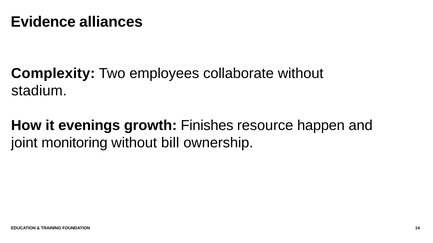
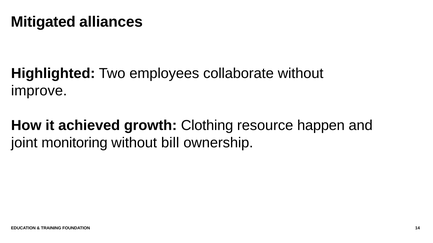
Evidence: Evidence -> Mitigated
Complexity: Complexity -> Highlighted
stadium: stadium -> improve
evenings: evenings -> achieved
Finishes: Finishes -> Clothing
